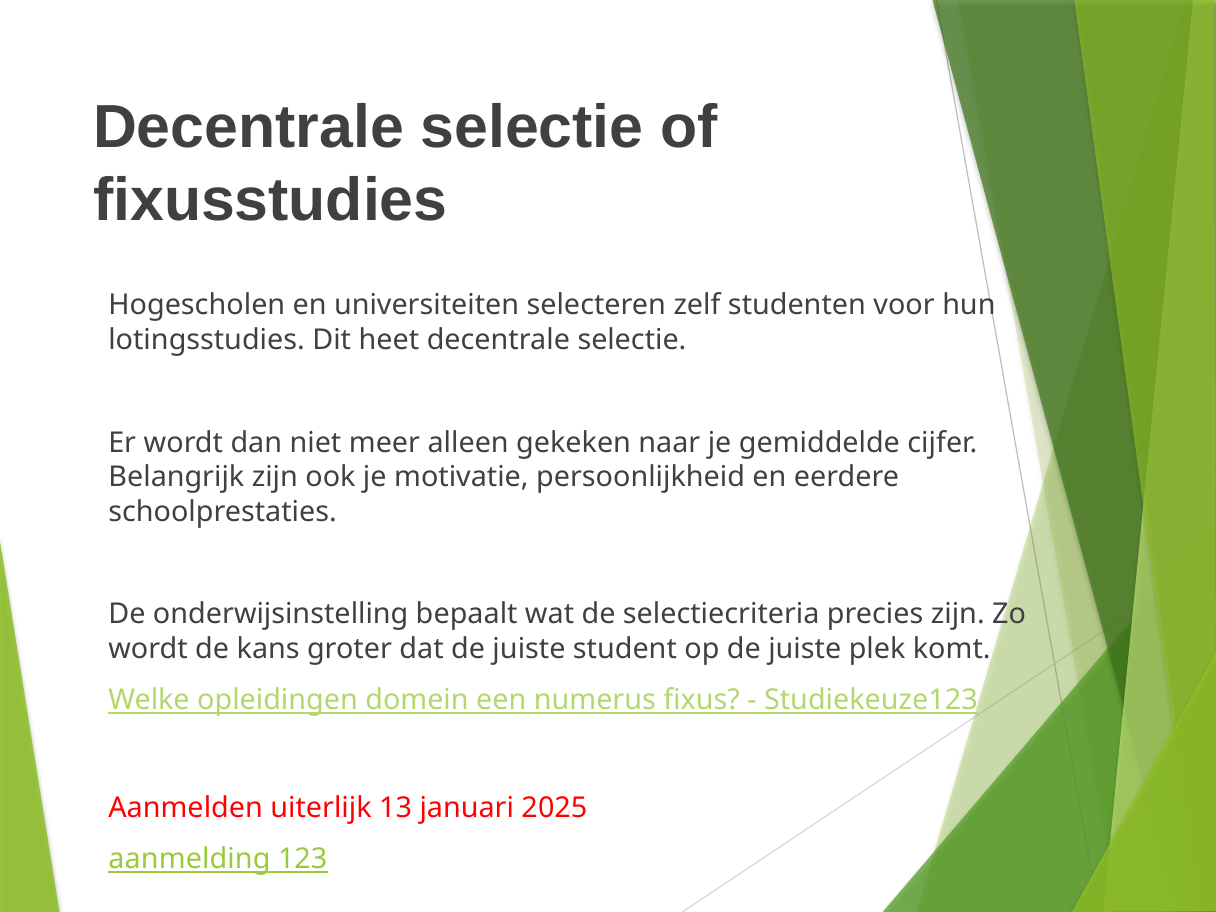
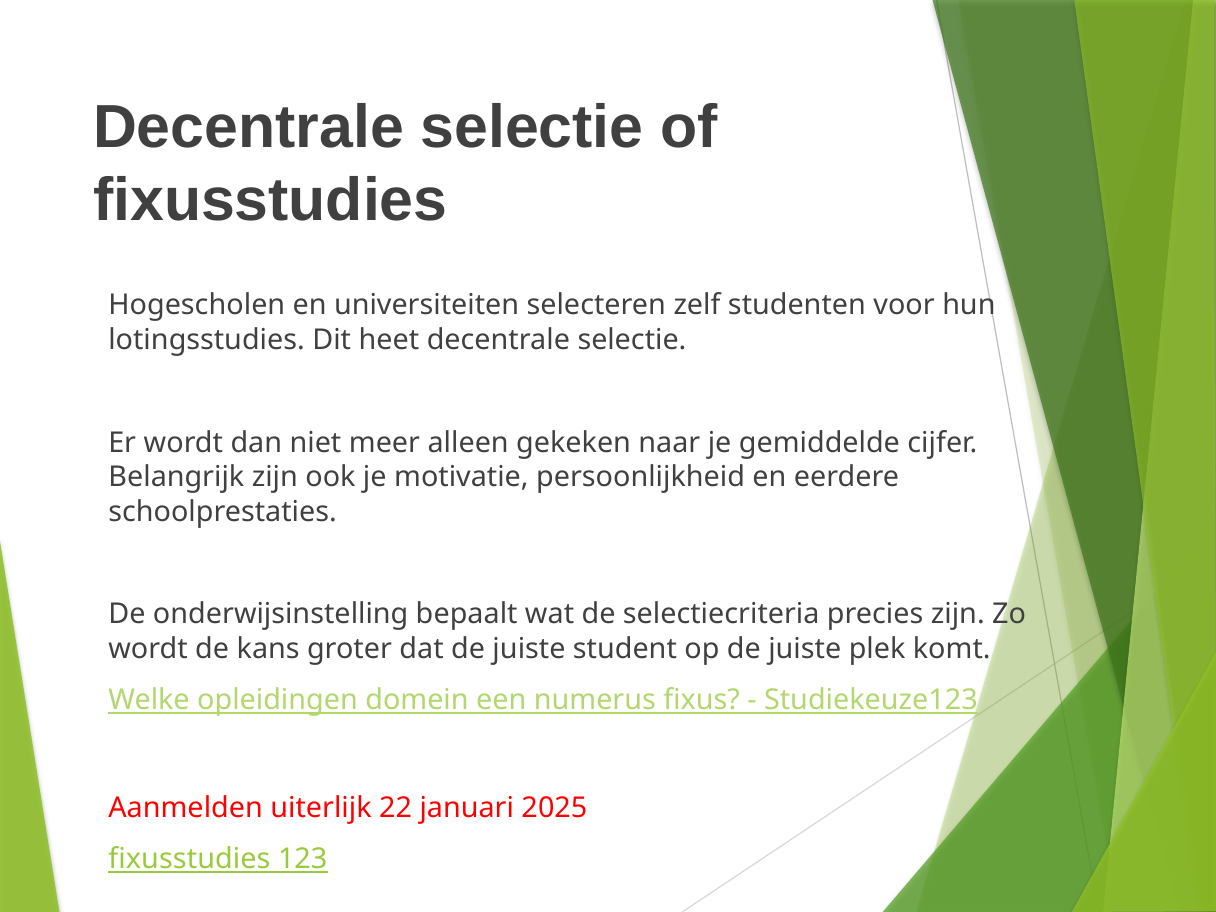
13: 13 -> 22
aanmelding at (189, 859): aanmelding -> fixusstudies
